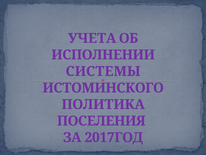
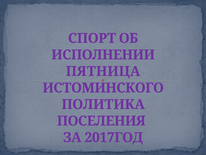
УЧЕТА: УЧЕТА -> СПОРТ
СИСТЕМЫ: СИСТЕМЫ -> ПЯТНИЦА
